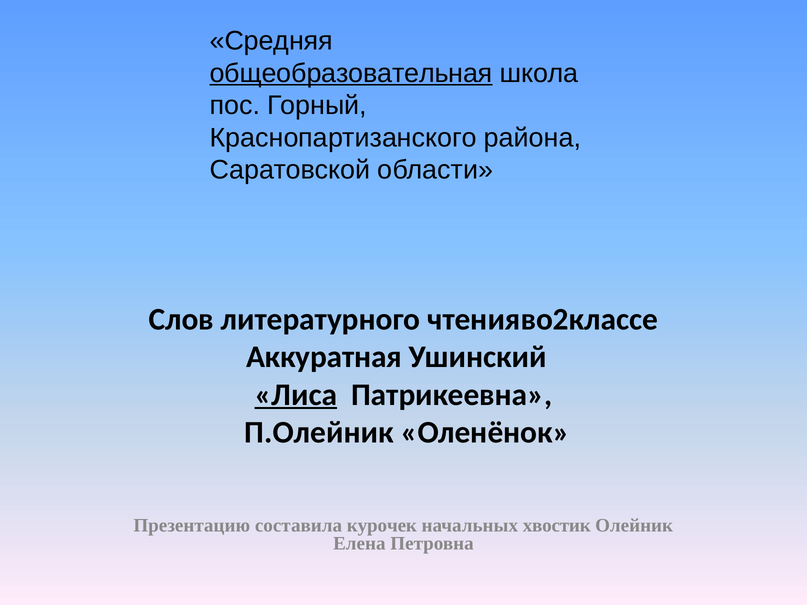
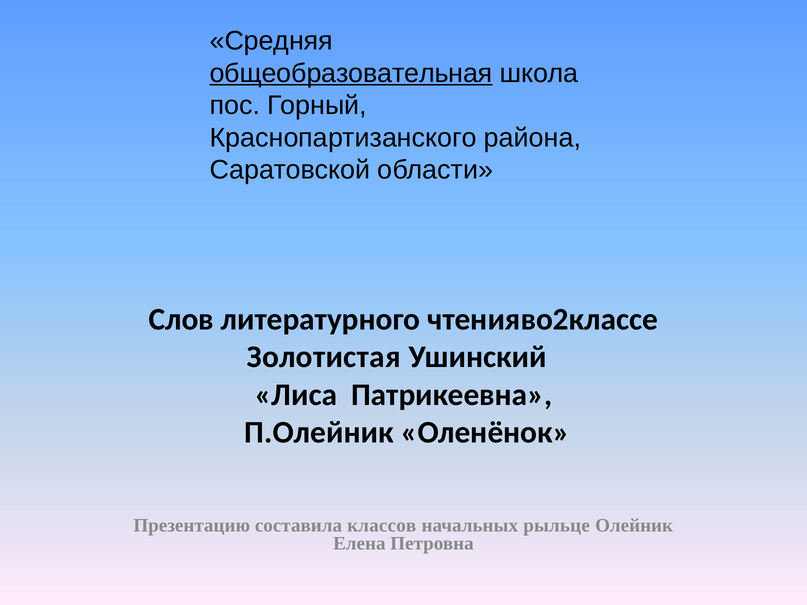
Аккуратная: Аккуратная -> Золотистая
Лиса underline: present -> none
курочек: курочек -> классов
хвостик: хвостик -> рыльце
